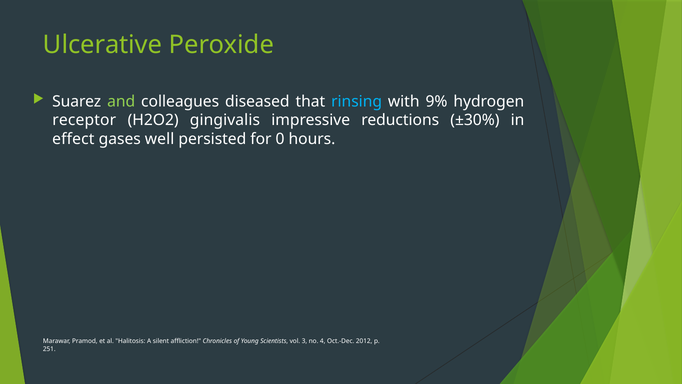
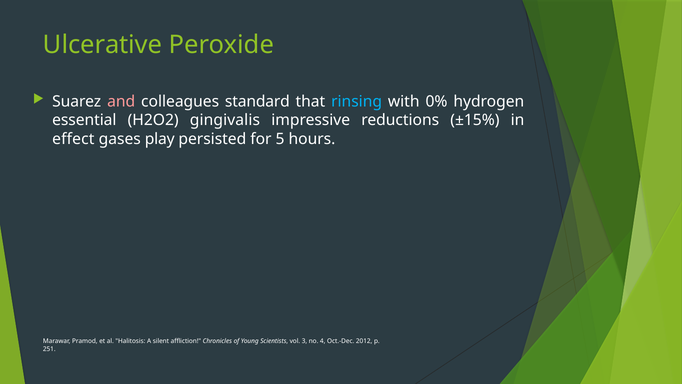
and colour: light green -> pink
diseased: diseased -> standard
9%: 9% -> 0%
receptor: receptor -> essential
±30%: ±30% -> ±15%
well: well -> play
0: 0 -> 5
